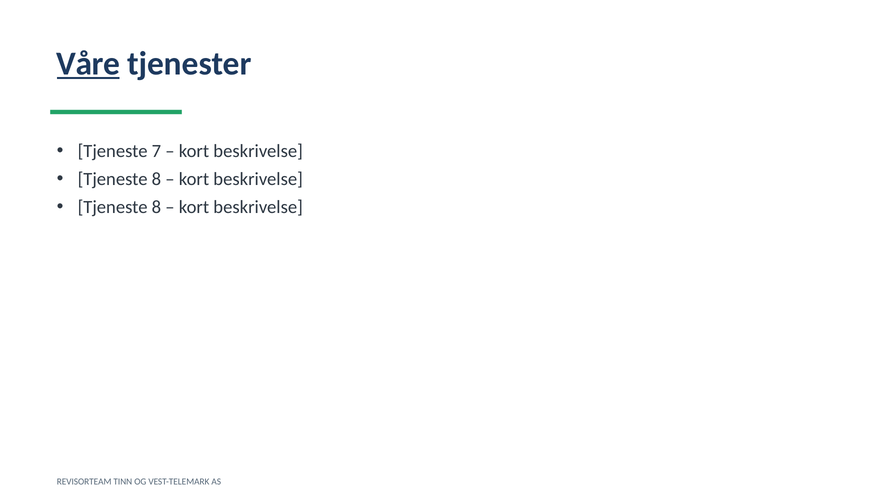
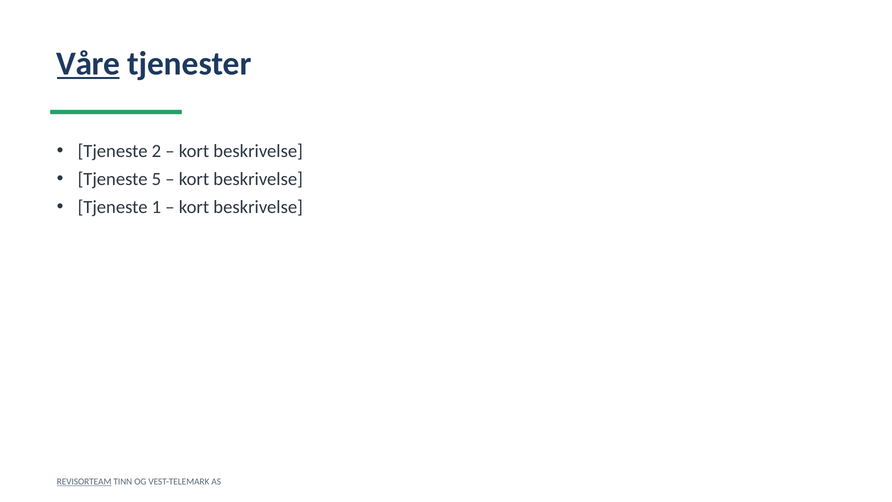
7: 7 -> 2
8 at (156, 179): 8 -> 5
8 at (156, 207): 8 -> 1
REVISORTEAM underline: none -> present
